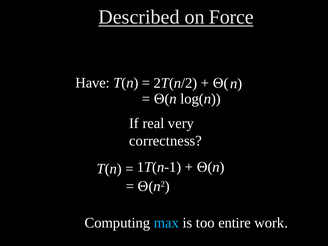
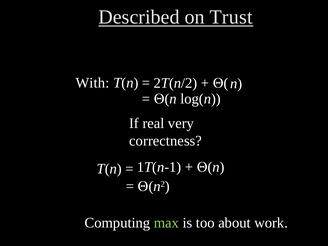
Force: Force -> Trust
Have: Have -> With
max colour: light blue -> light green
entire: entire -> about
